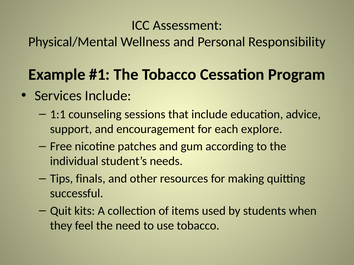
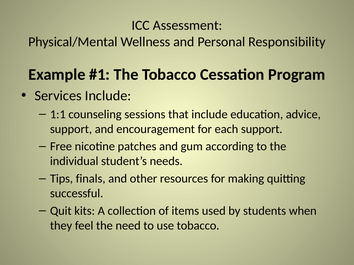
each explore: explore -> support
